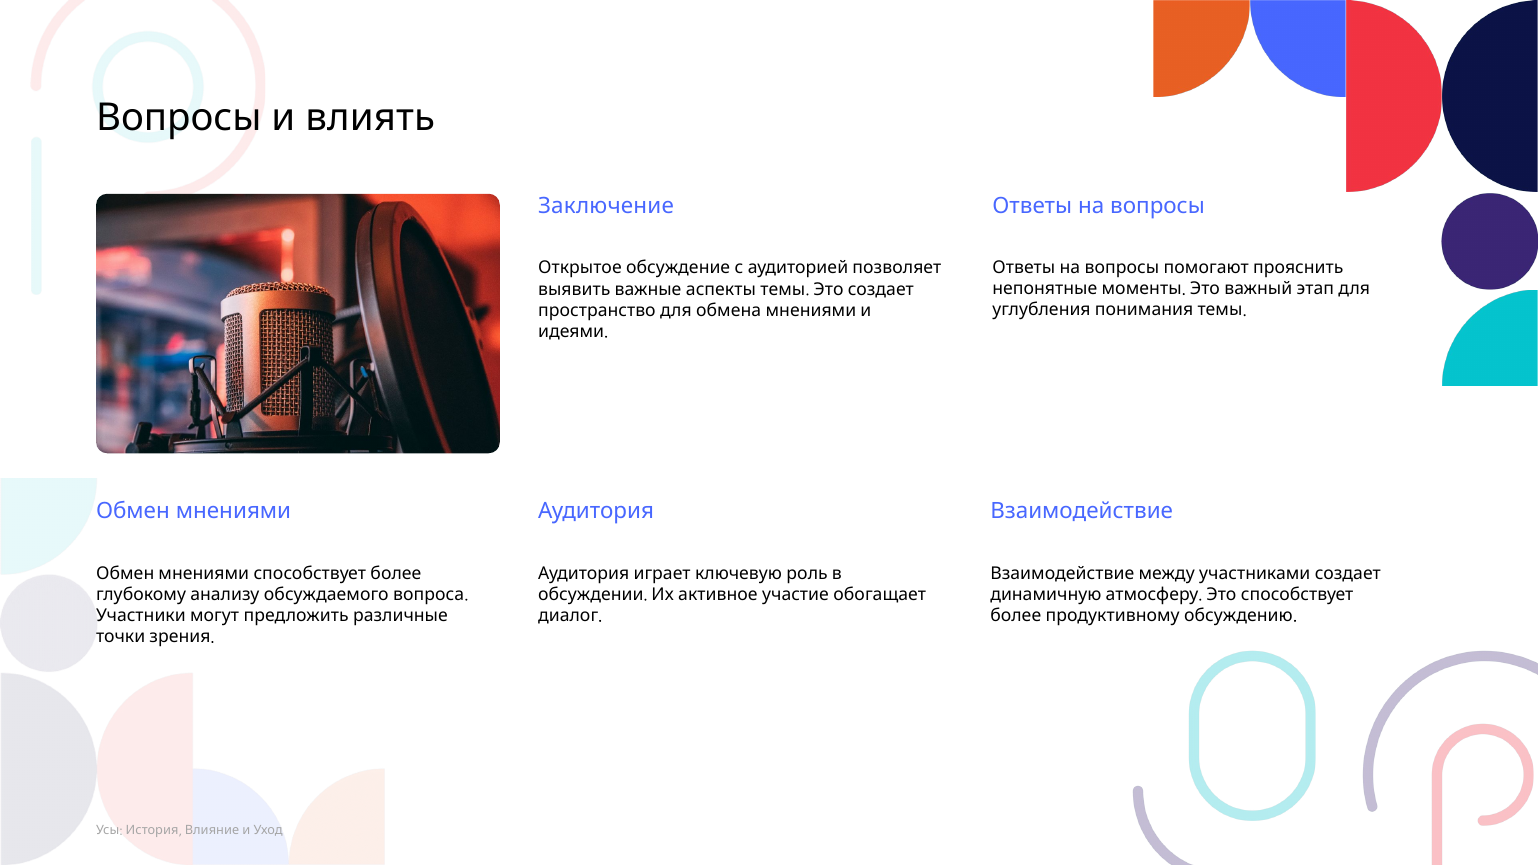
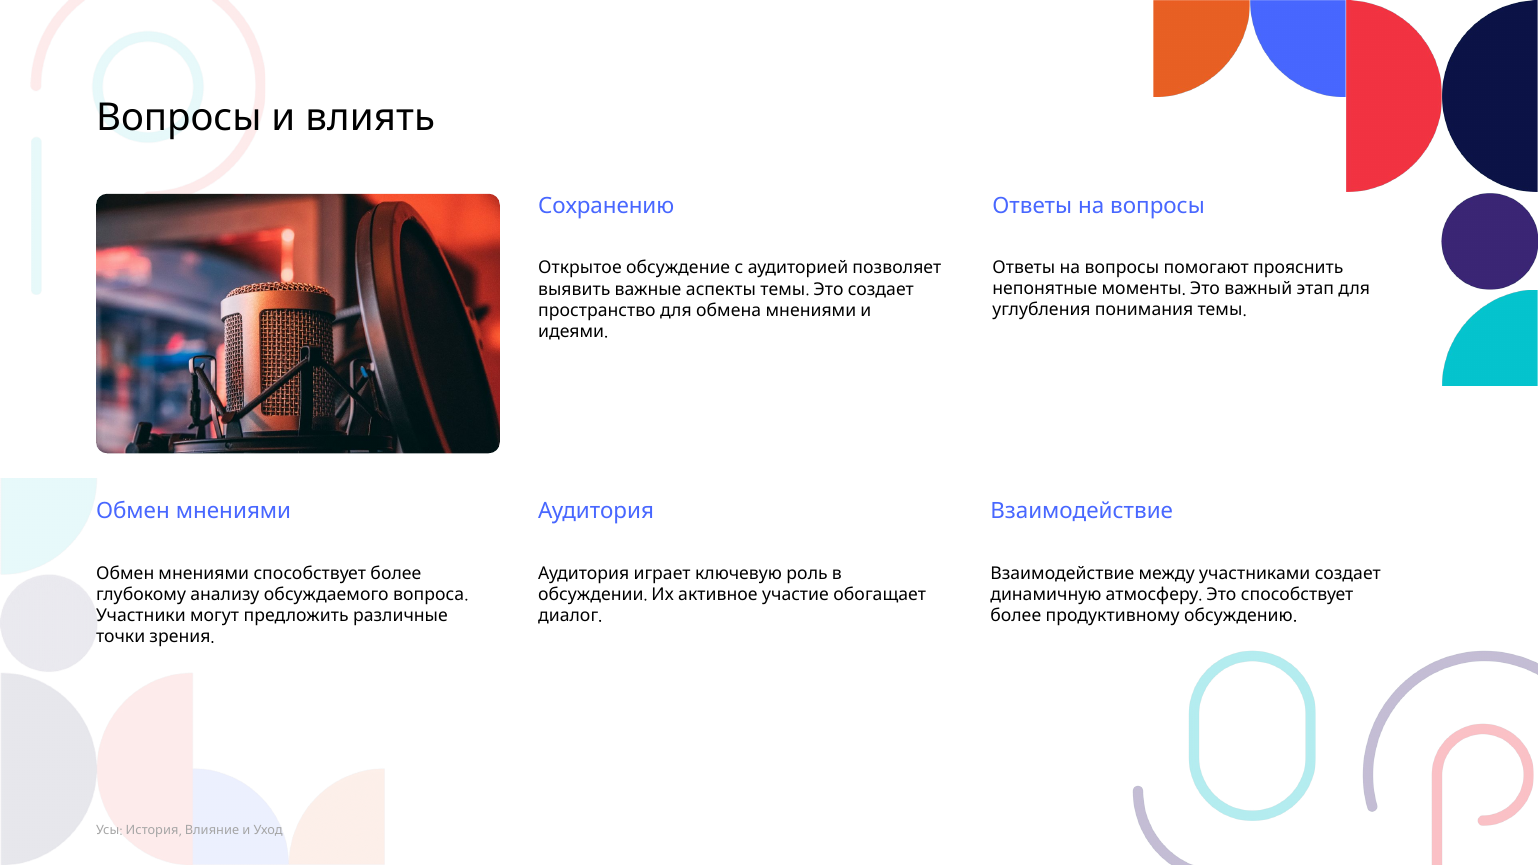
Заключение: Заключение -> Сохранению
